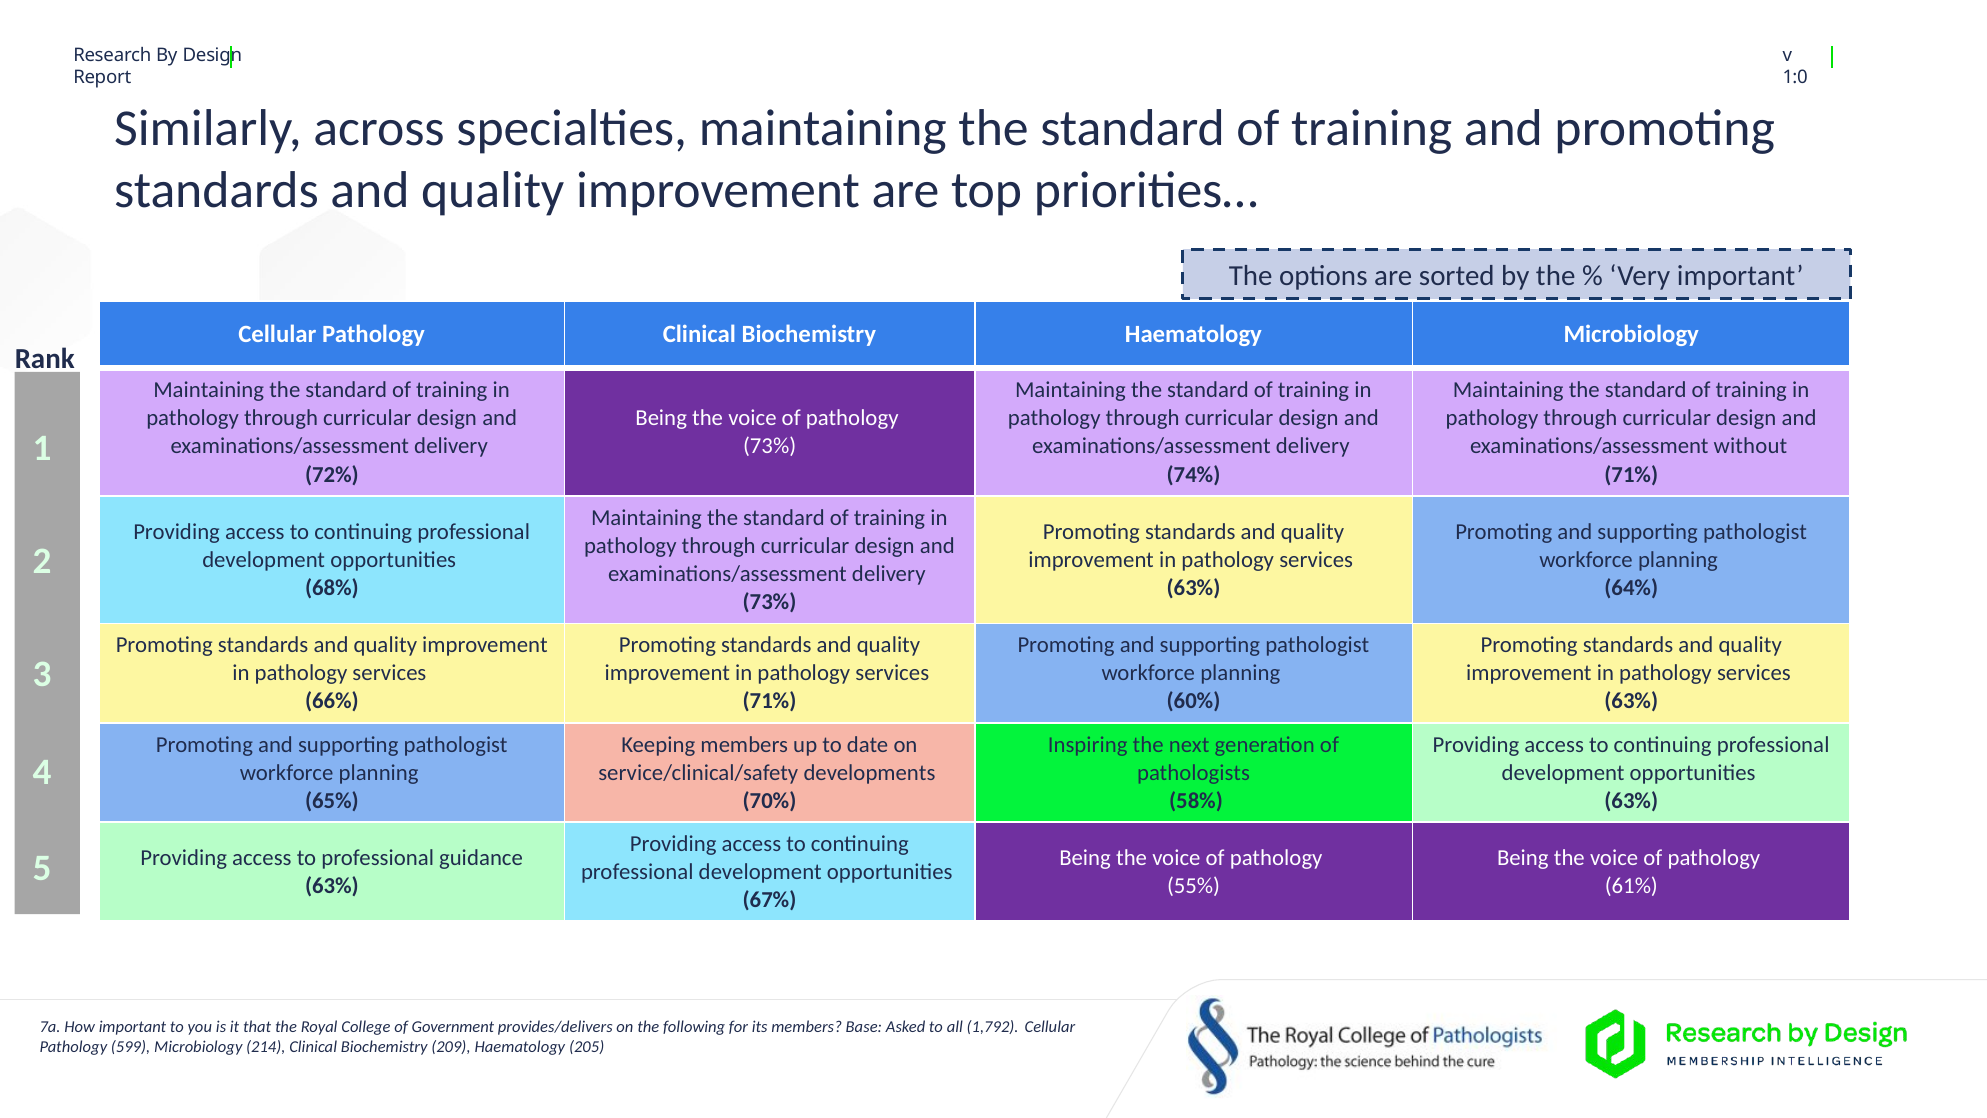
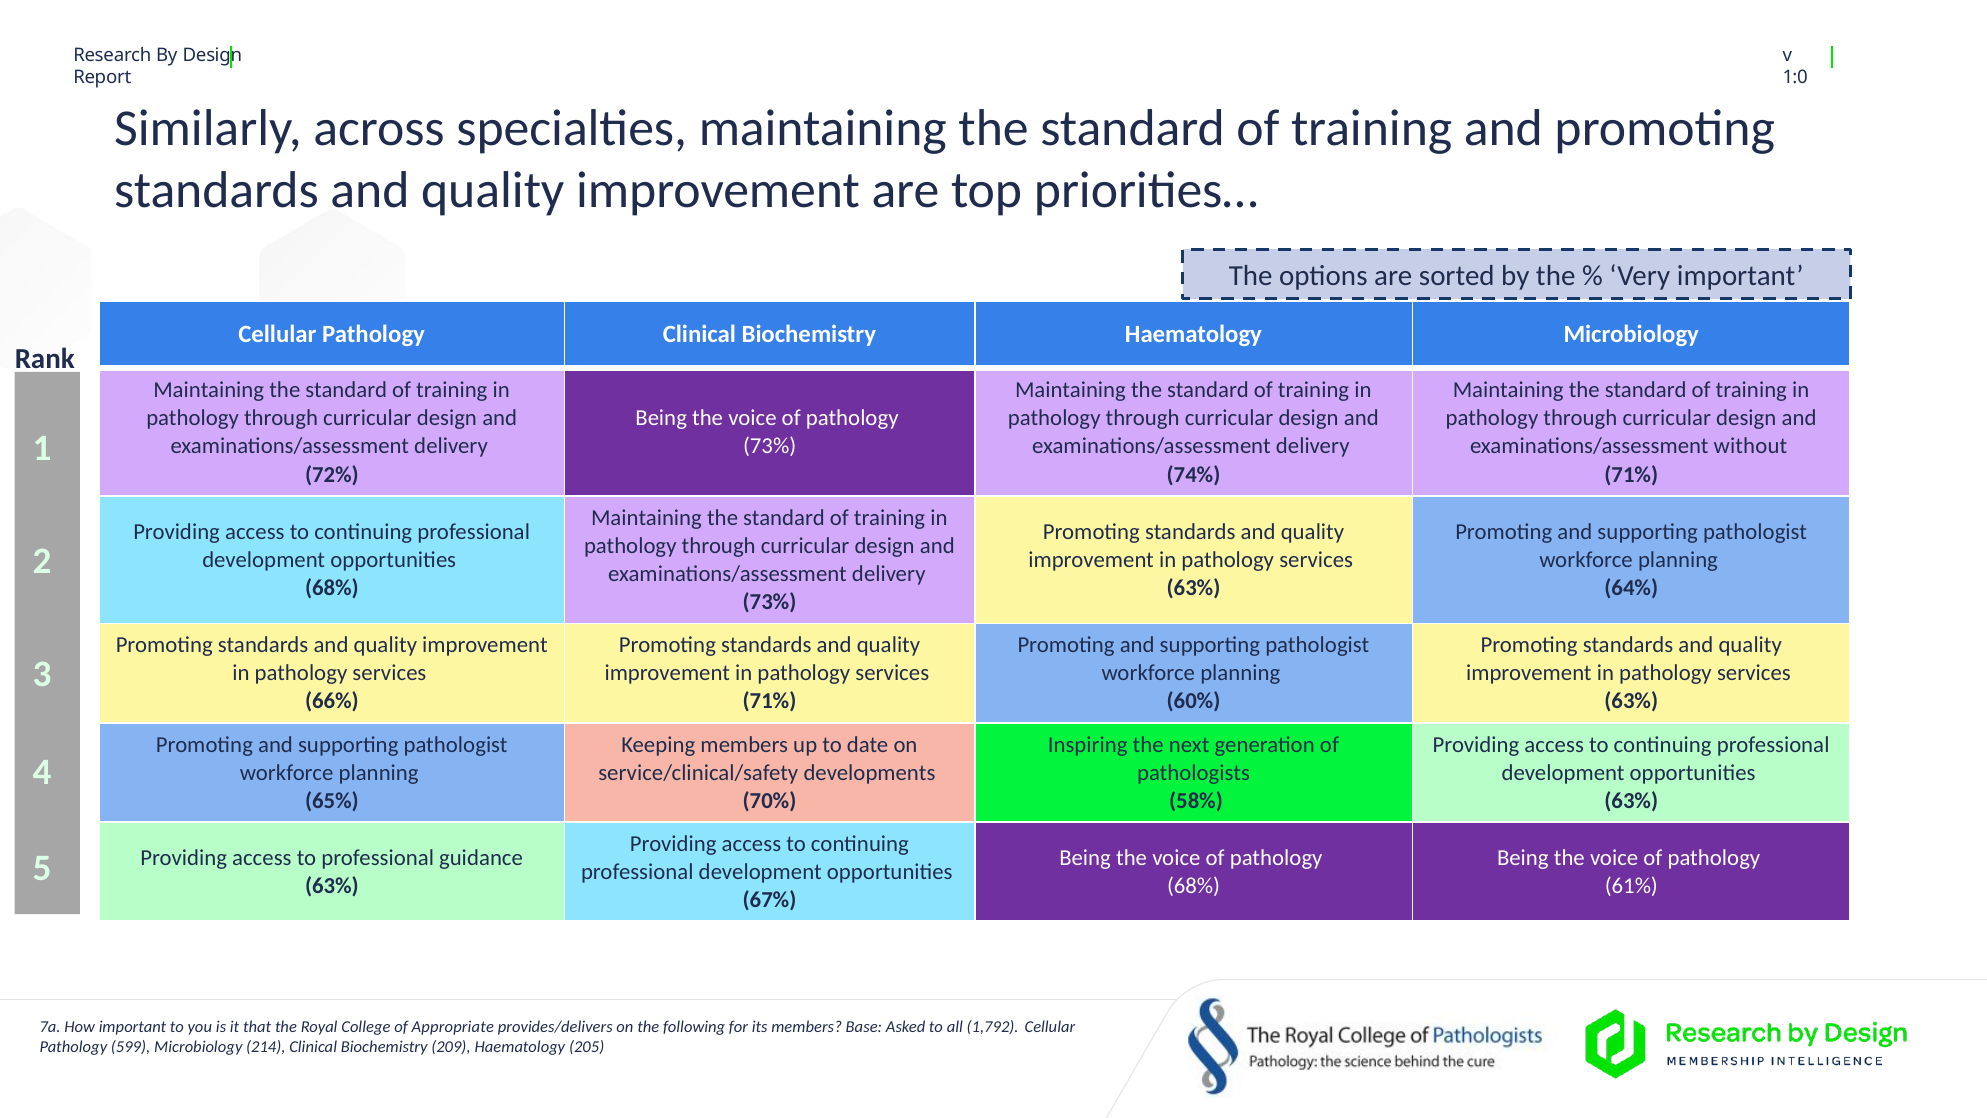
55% at (1194, 886): 55% -> 68%
Government: Government -> Appropriate
